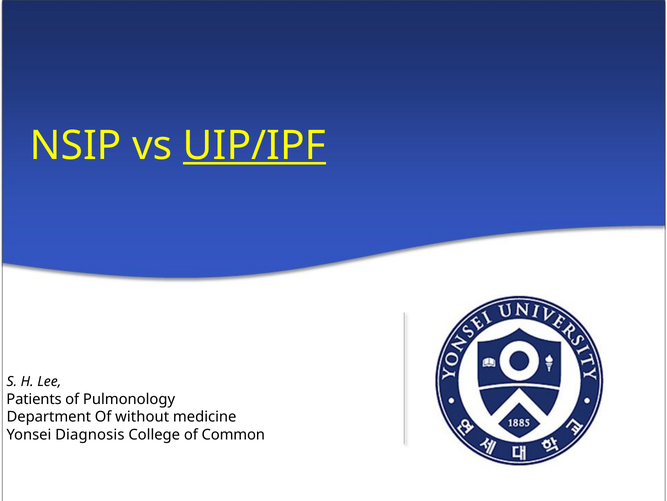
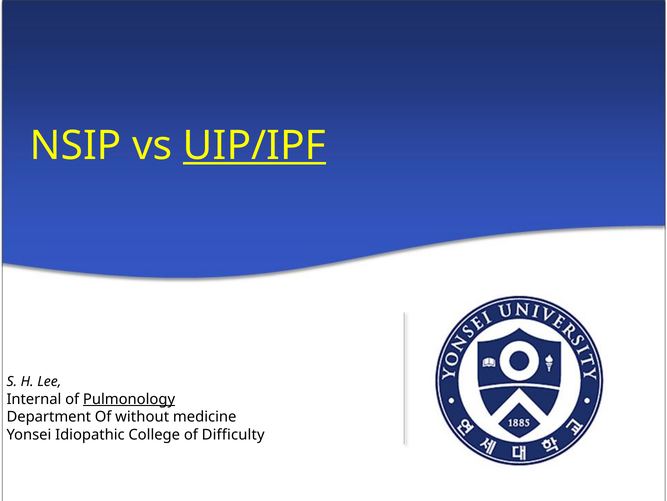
Patients: Patients -> Internal
Pulmonology underline: none -> present
Diagnosis: Diagnosis -> Idiopathic
Common: Common -> Difficulty
